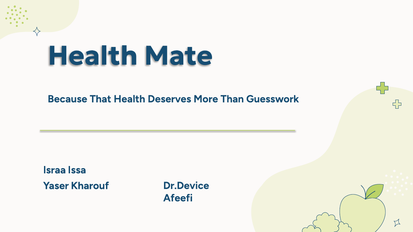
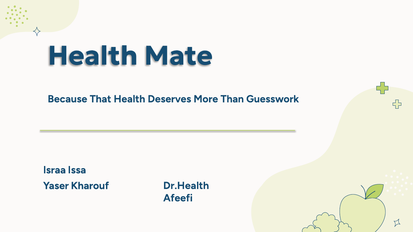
Dr.Device: Dr.Device -> Dr.Health
